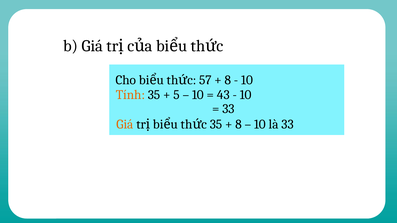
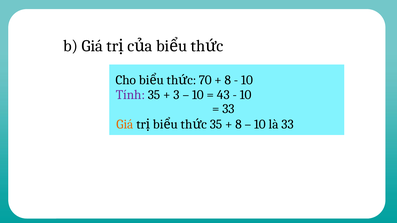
57: 57 -> 70
Tính colour: orange -> purple
5: 5 -> 3
